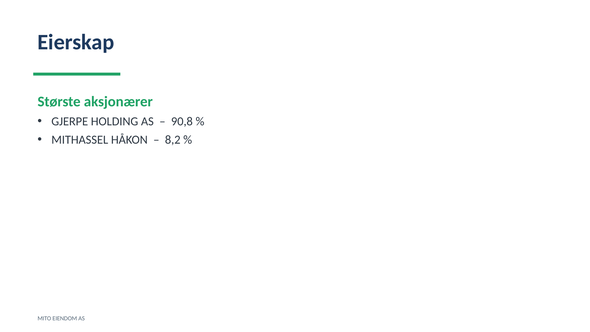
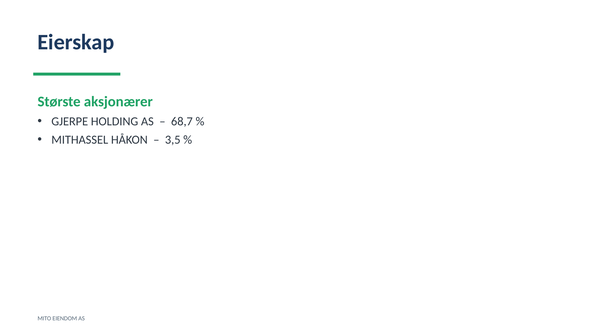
90,8: 90,8 -> 68,7
8,2: 8,2 -> 3,5
